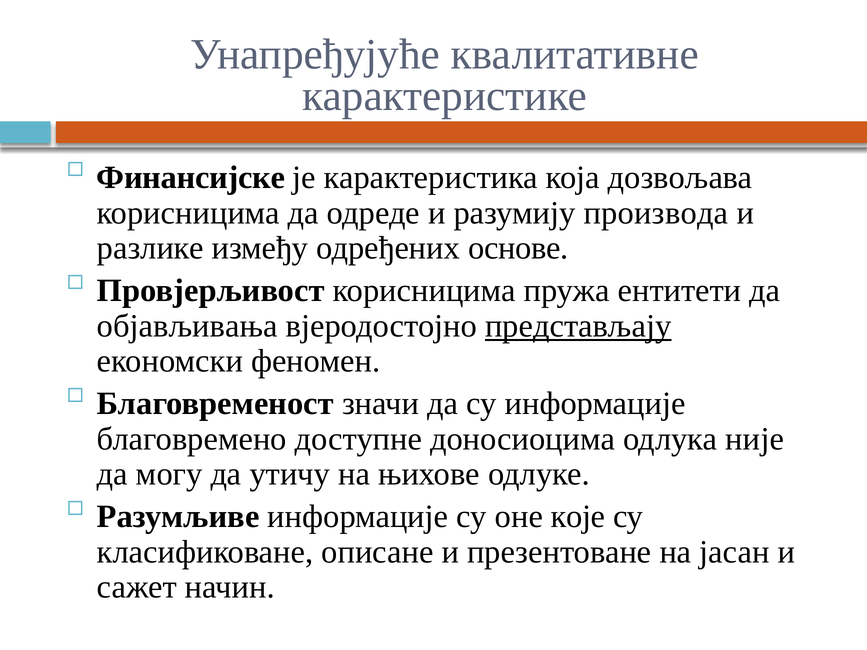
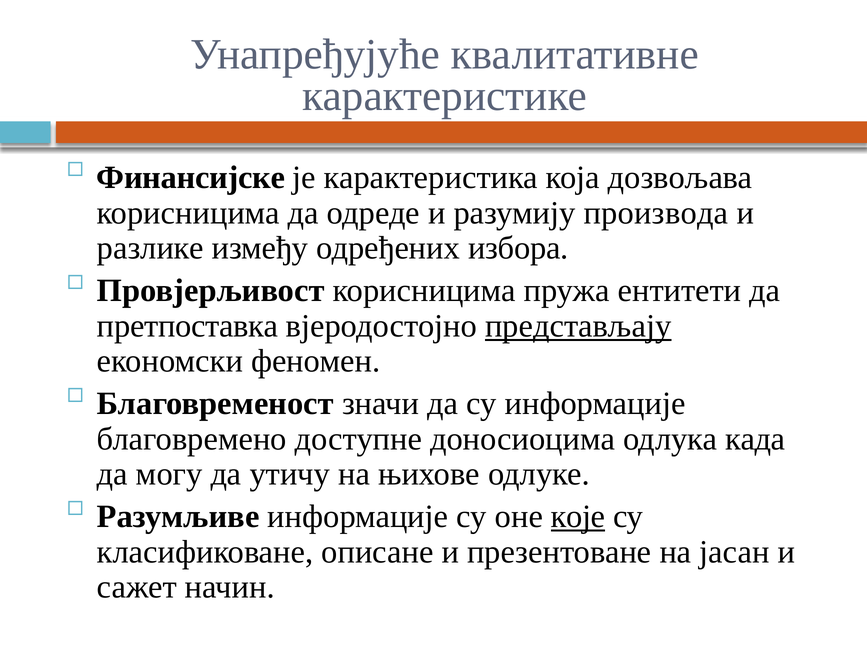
основе: основе -> избора
објављивања: објављивања -> претпоставка
није: није -> када
које underline: none -> present
